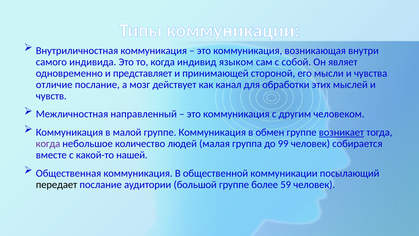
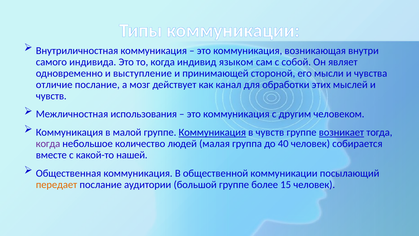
представляет: представляет -> выступление
направленный: направленный -> использования
Коммуникация at (212, 132) underline: none -> present
в обмен: обмен -> чувств
99: 99 -> 40
передает colour: black -> orange
59: 59 -> 15
